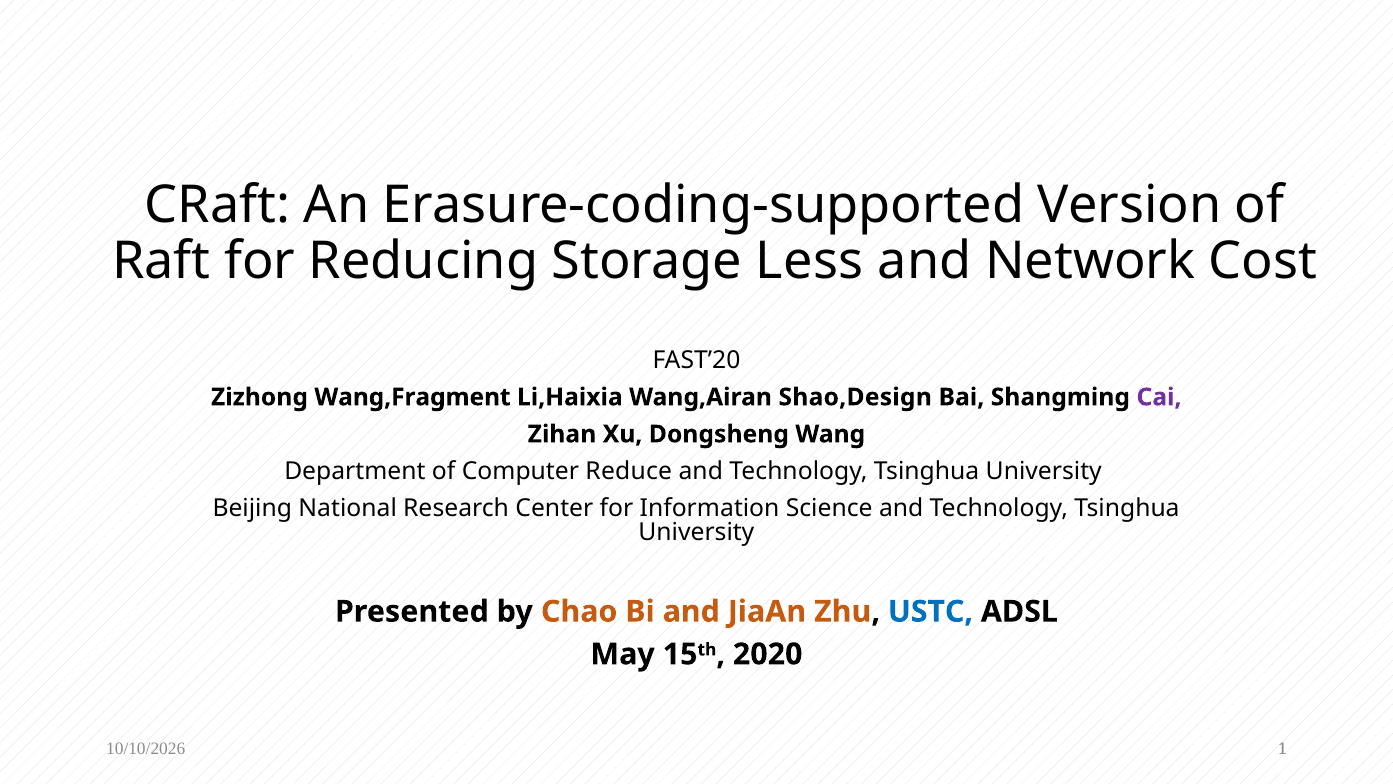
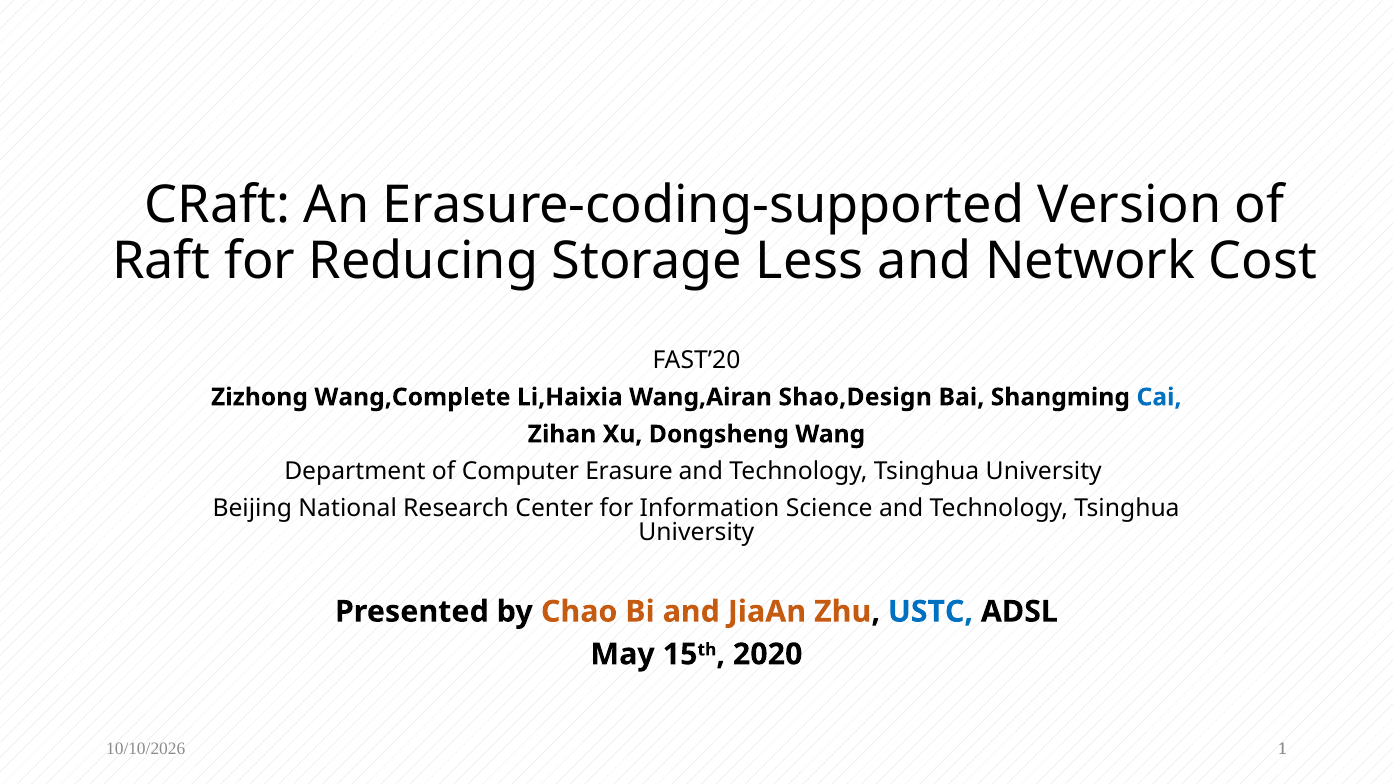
Wang,Fragment: Wang,Fragment -> Wang,Complete
Cai colour: purple -> blue
Reduce: Reduce -> Erasure
